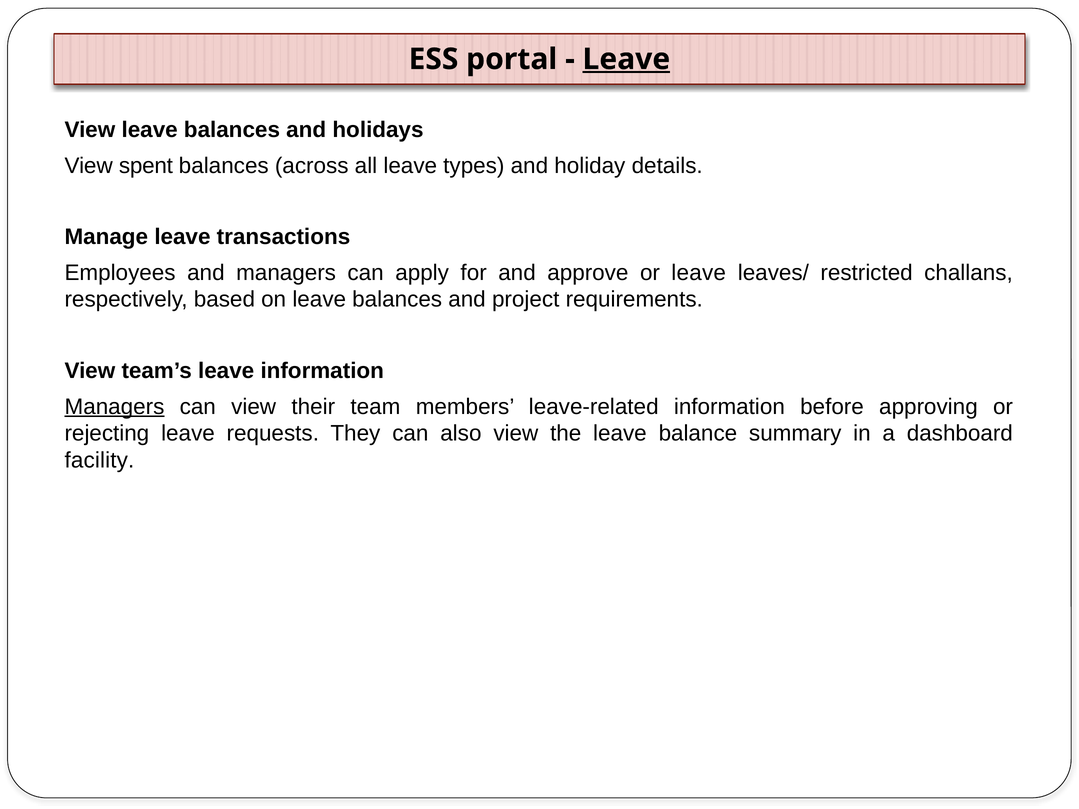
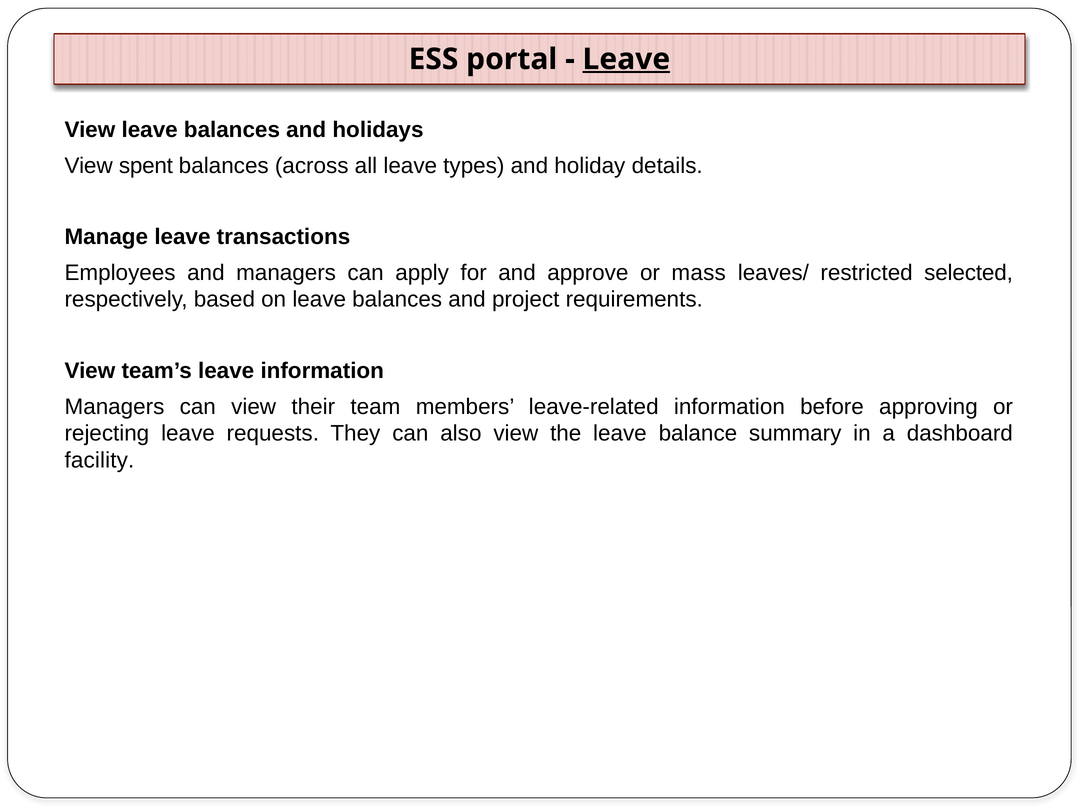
or leave: leave -> mass
challans: challans -> selected
Managers at (114, 407) underline: present -> none
